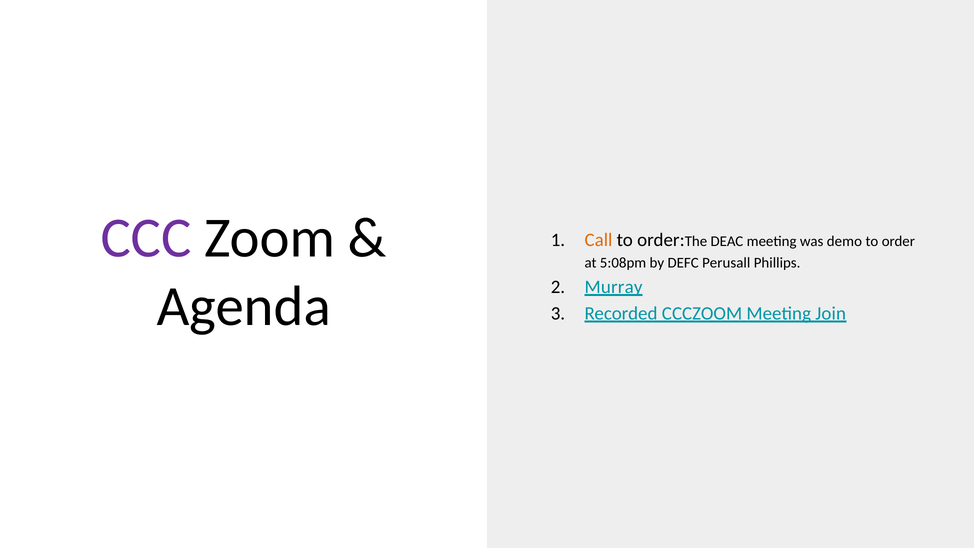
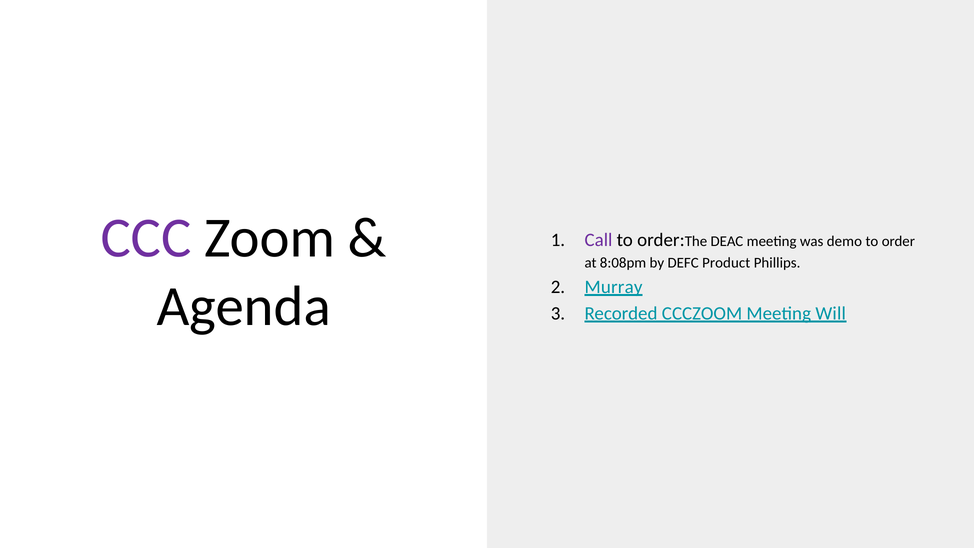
Call colour: orange -> purple
5:08pm: 5:08pm -> 8:08pm
Perusall: Perusall -> Product
Join: Join -> Will
